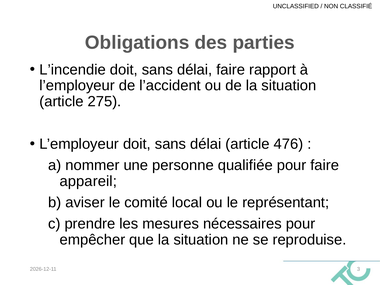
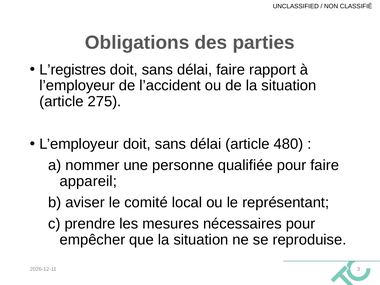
L’incendie: L’incendie -> L’registres
476: 476 -> 480
